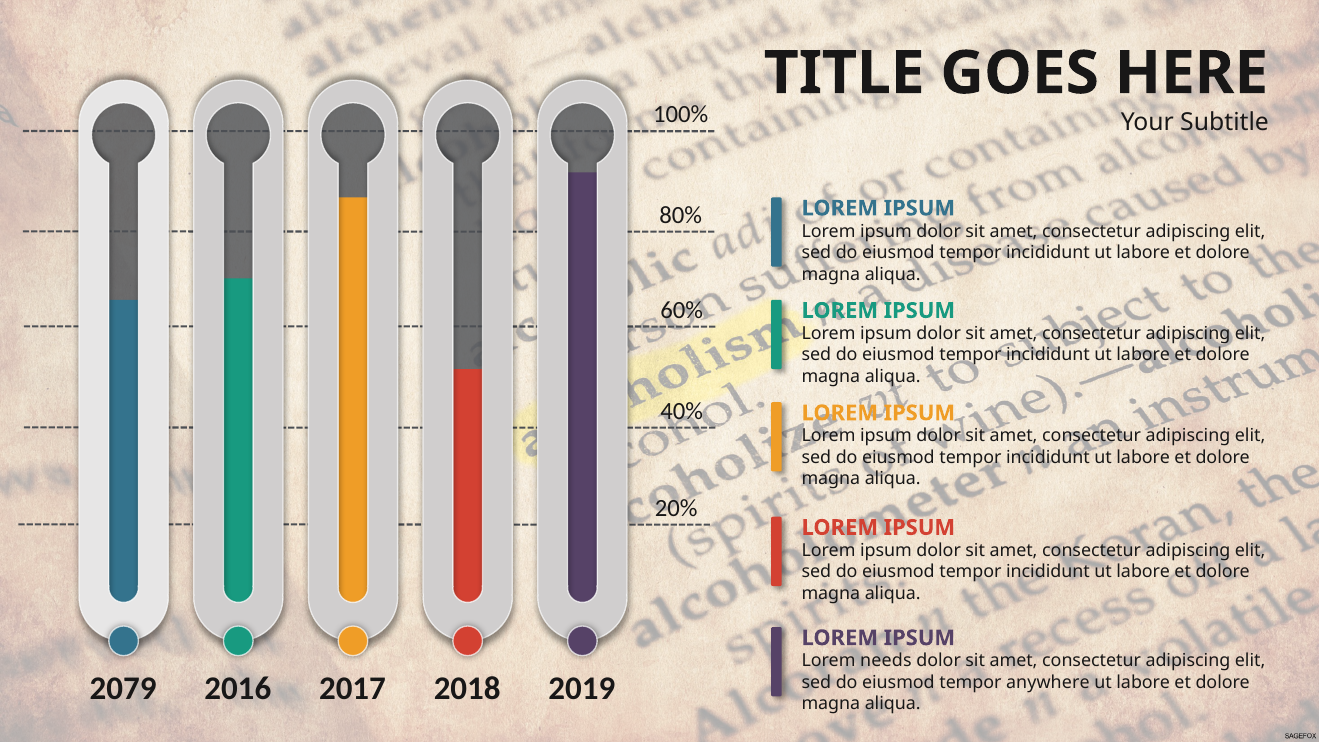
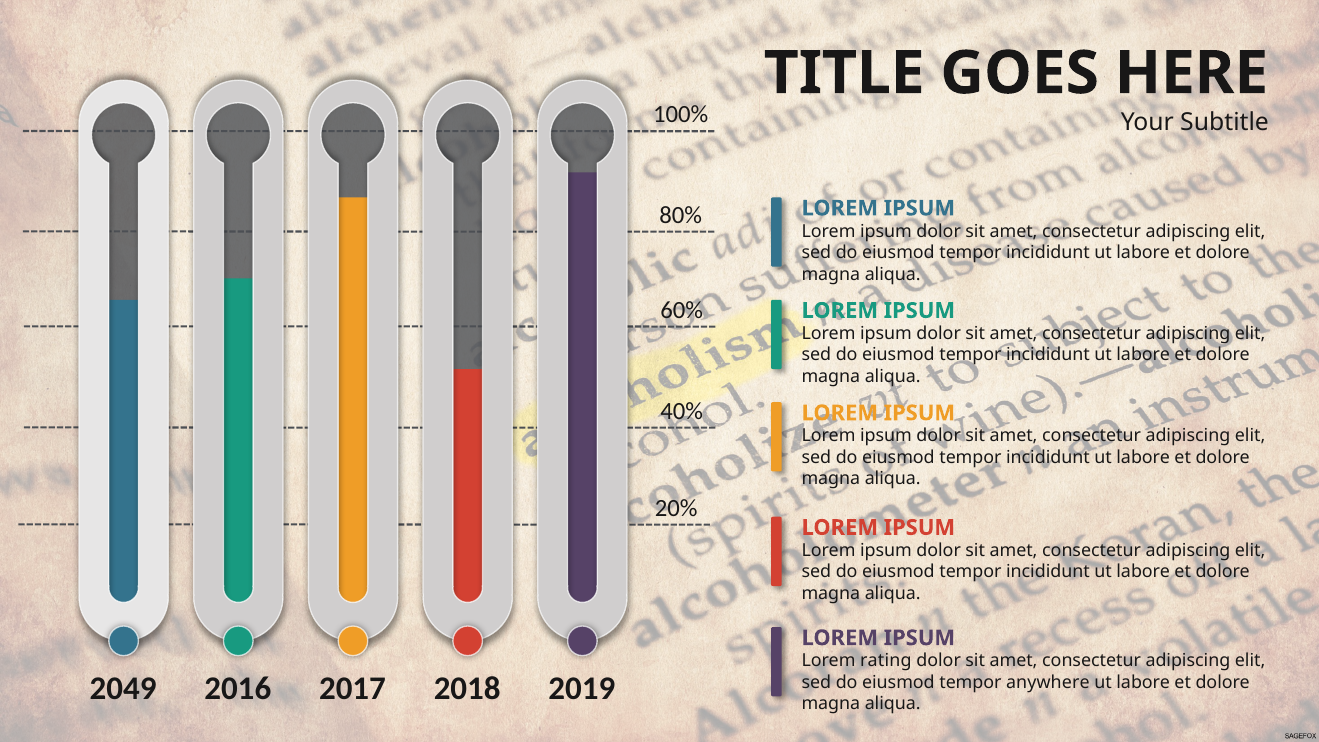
needs: needs -> rating
2079: 2079 -> 2049
